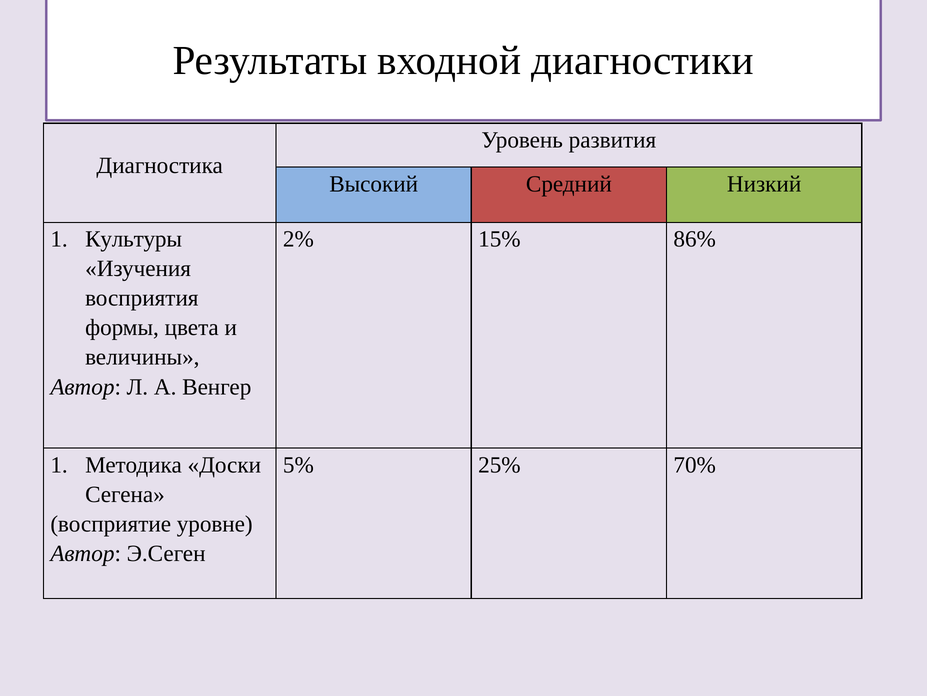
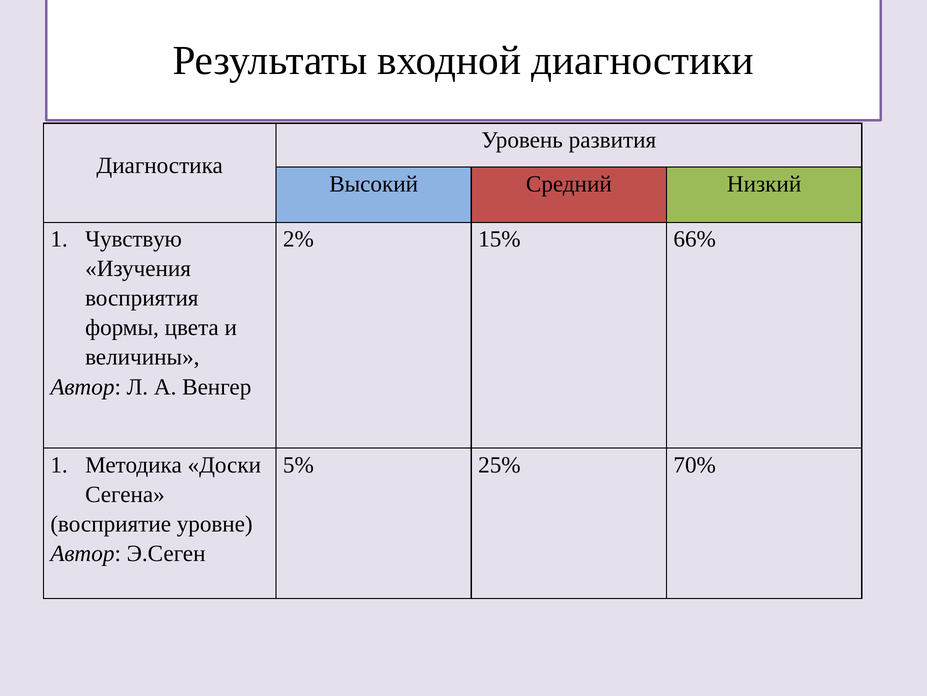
Культуры: Культуры -> Чувствую
86%: 86% -> 66%
